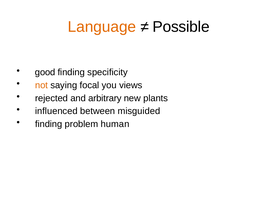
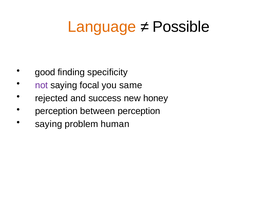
not colour: orange -> purple
views: views -> same
arbitrary: arbitrary -> success
plants: plants -> honey
influenced at (56, 111): influenced -> perception
between misguided: misguided -> perception
finding at (49, 124): finding -> saying
